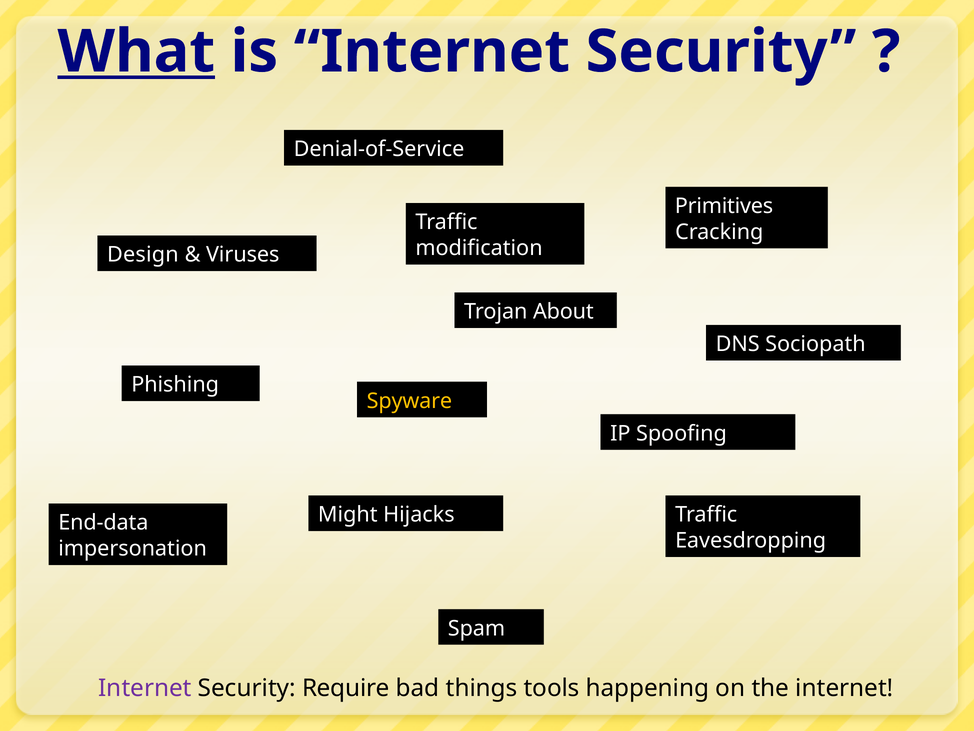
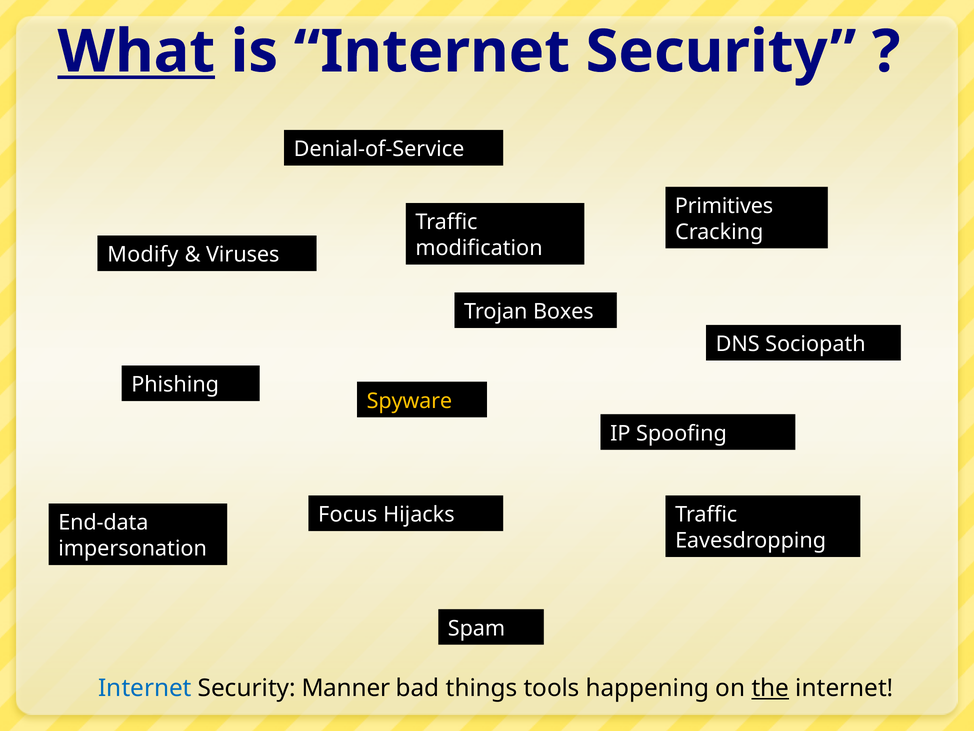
Design: Design -> Modify
About: About -> Boxes
Might: Might -> Focus
Internet at (145, 688) colour: purple -> blue
Require: Require -> Manner
the underline: none -> present
